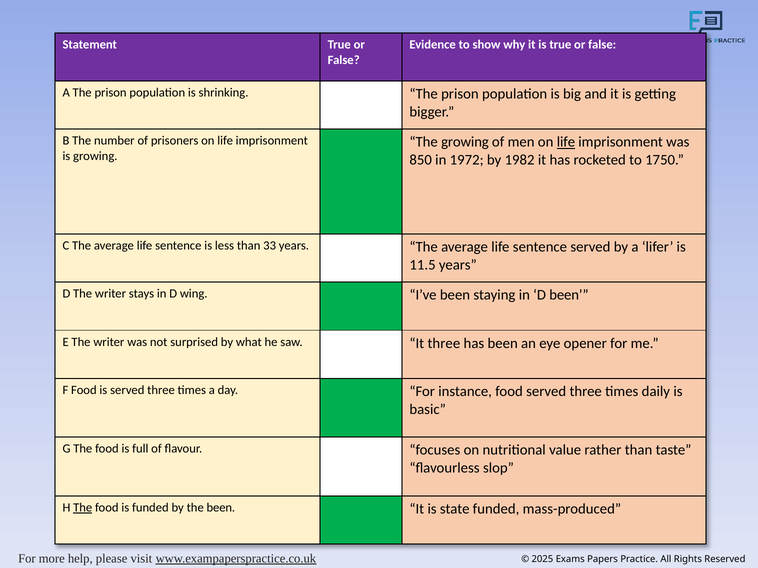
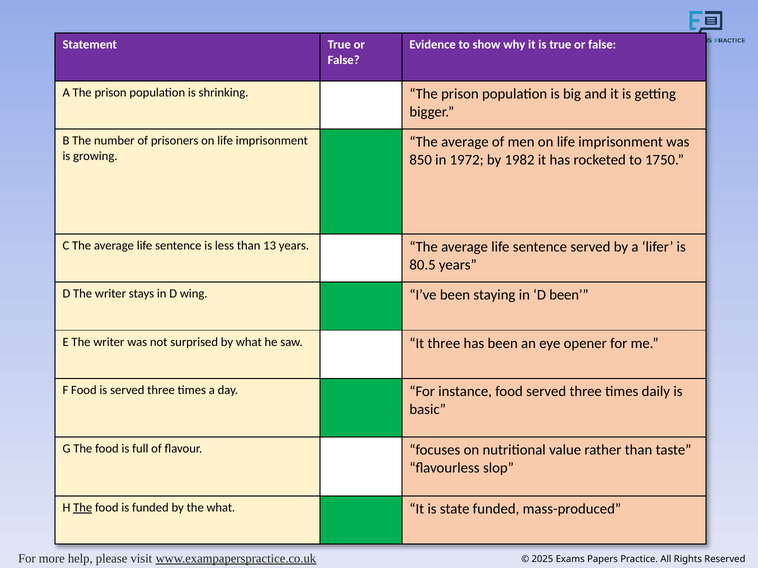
growing at (465, 142): growing -> average
life at (566, 142) underline: present -> none
33: 33 -> 13
11.5: 11.5 -> 80.5
the been: been -> what
